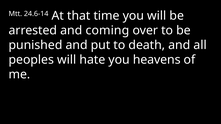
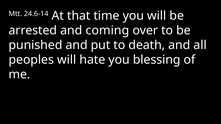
heavens: heavens -> blessing
